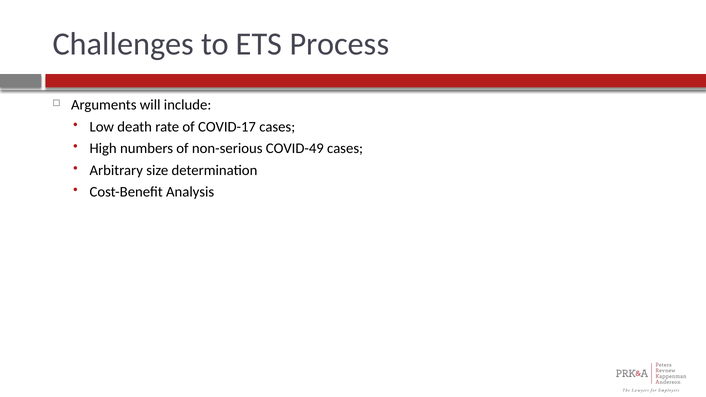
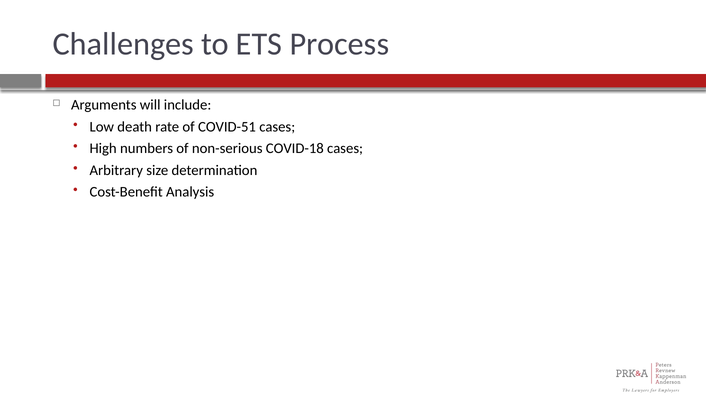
COVID-17: COVID-17 -> COVID-51
COVID-49: COVID-49 -> COVID-18
